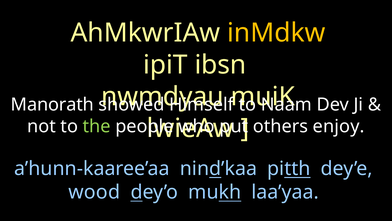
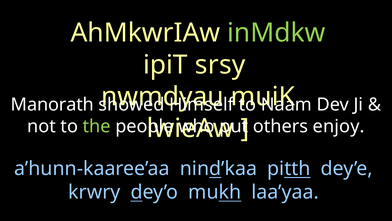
inMdkw colour: yellow -> light green
ibsn: ibsn -> srsy
wood: wood -> krwry
